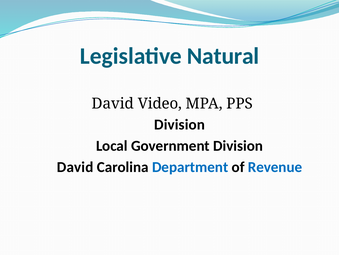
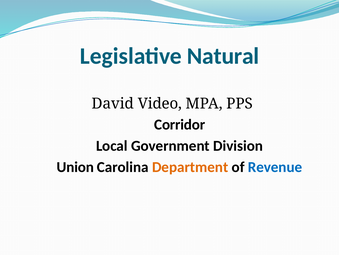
Division at (180, 124): Division -> Corridor
David at (75, 167): David -> Union
Department colour: blue -> orange
